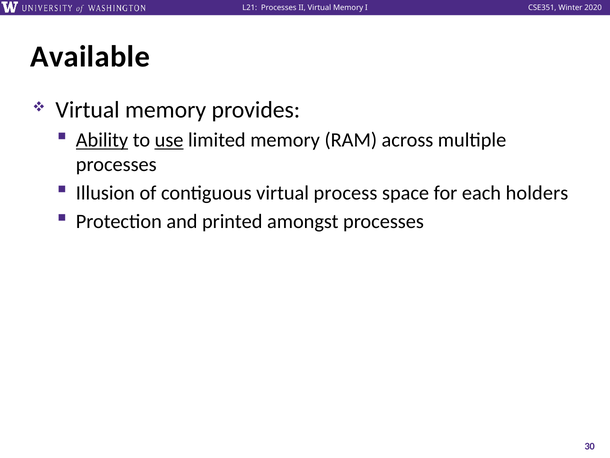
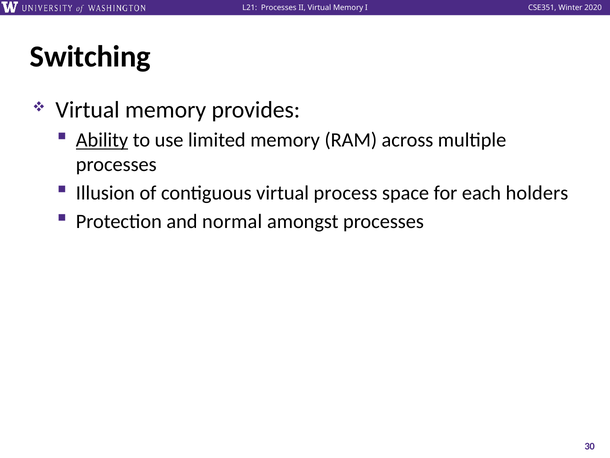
Available: Available -> Switching
use underline: present -> none
printed: printed -> normal
